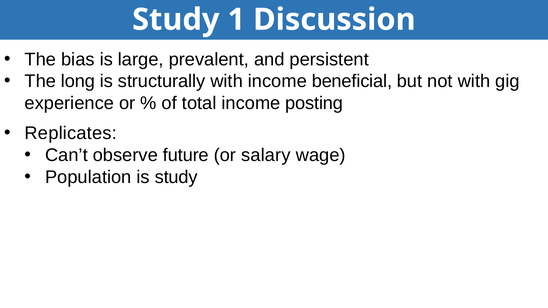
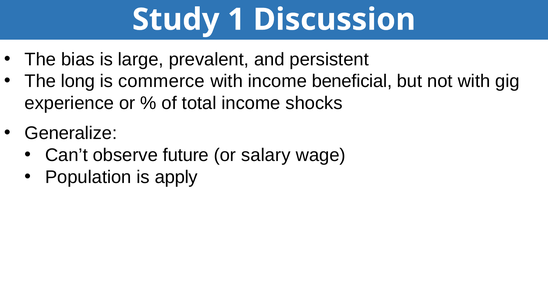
structurally: structurally -> commerce
posting: posting -> shocks
Replicates: Replicates -> Generalize
is study: study -> apply
